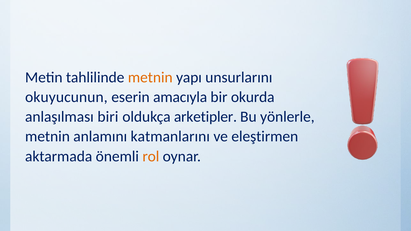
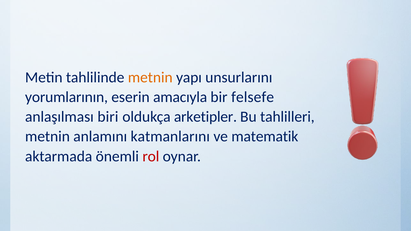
okuyucunun: okuyucunun -> yorumlarının
okurda: okurda -> felsefe
yönlerle: yönlerle -> tahlilleri
eleştirmen: eleştirmen -> matematik
rol colour: orange -> red
